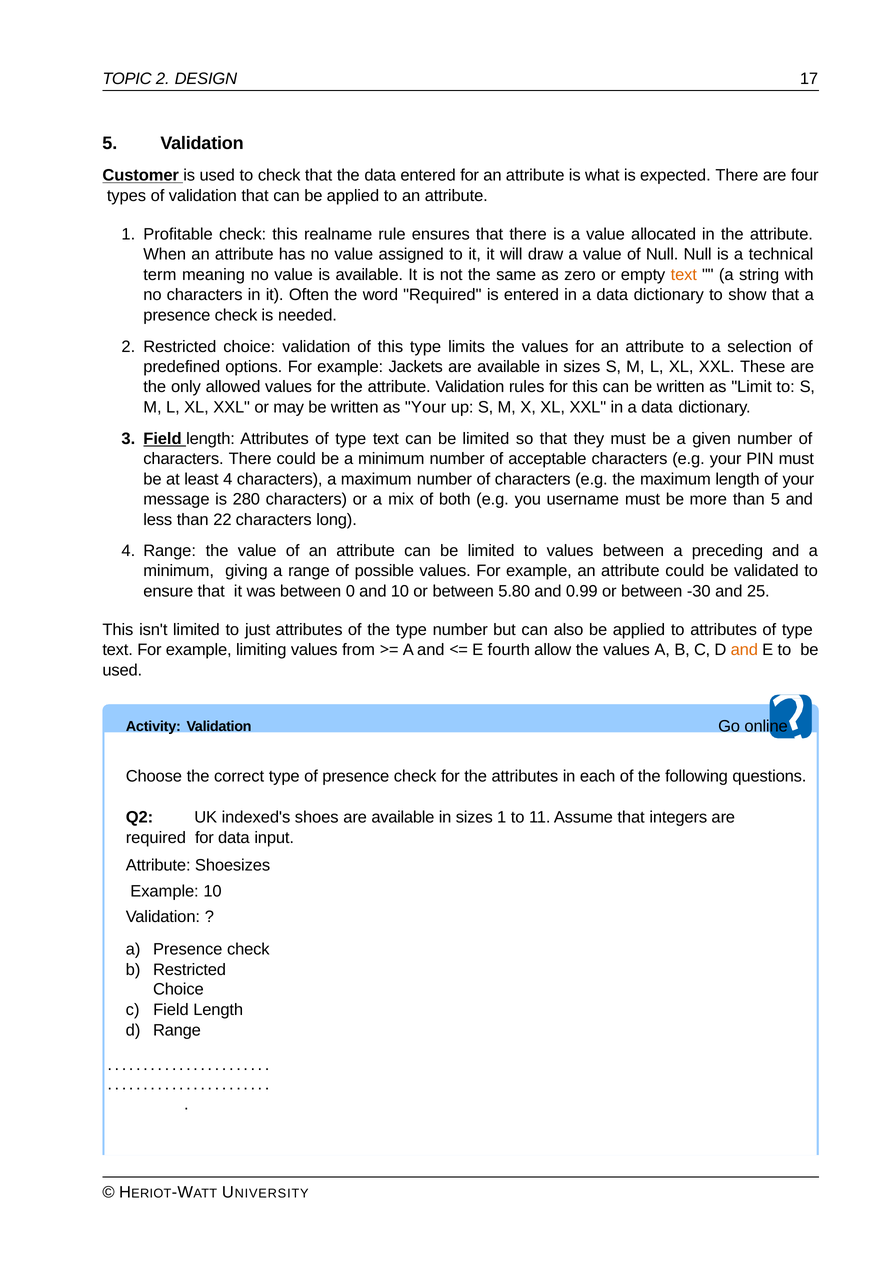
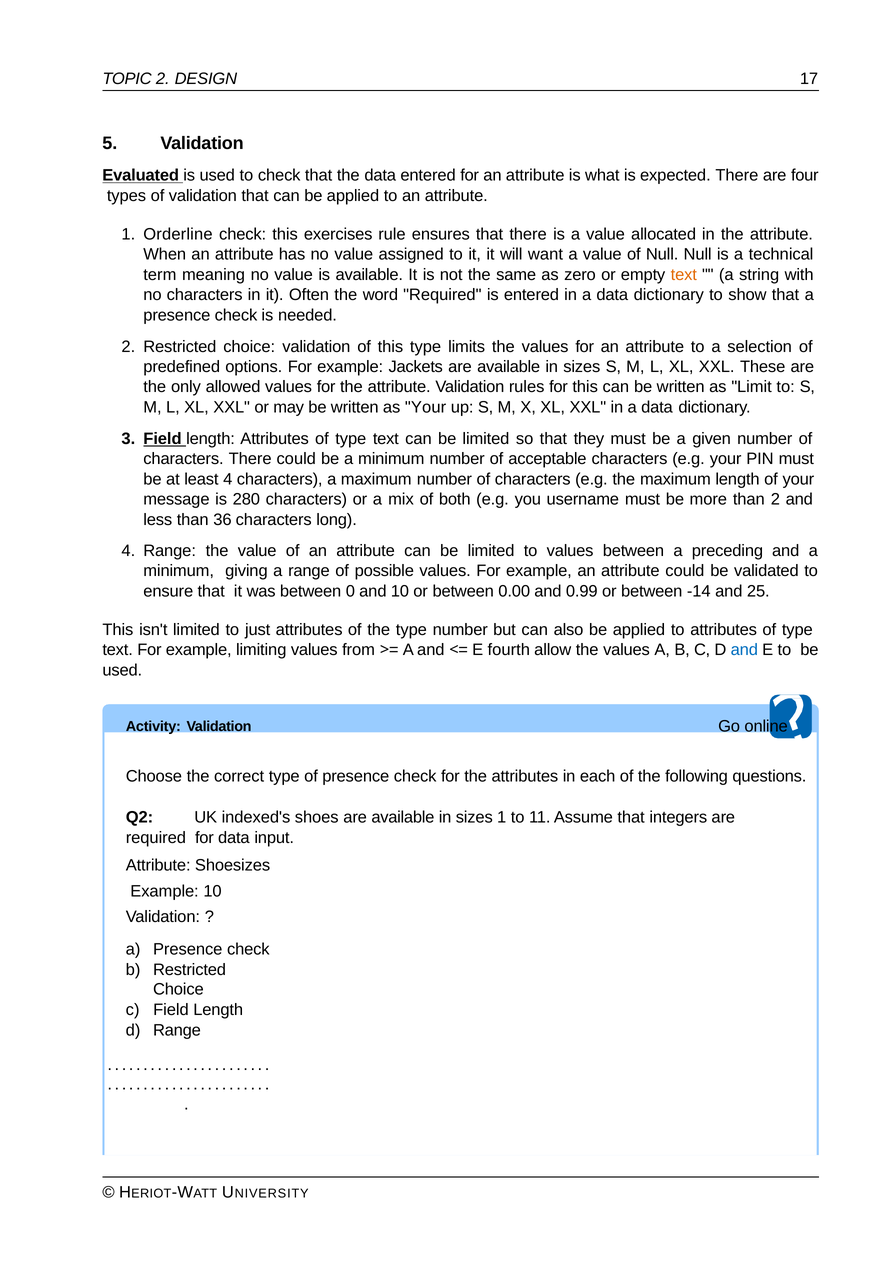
Customer: Customer -> Evaluated
Profitable: Profitable -> Orderline
realname: realname -> exercises
draw: draw -> want
than 5: 5 -> 2
22: 22 -> 36
5.80: 5.80 -> 0.00
-30: -30 -> -14
and at (744, 650) colour: orange -> blue
